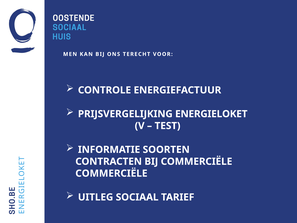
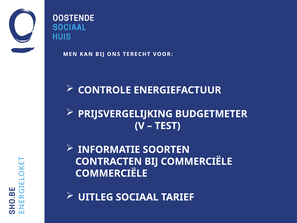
ENERGIELOKET: ENERGIELOKET -> BUDGETMETER
